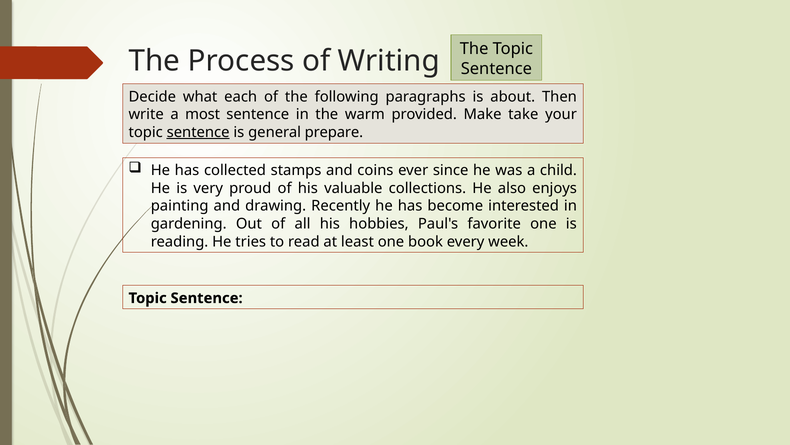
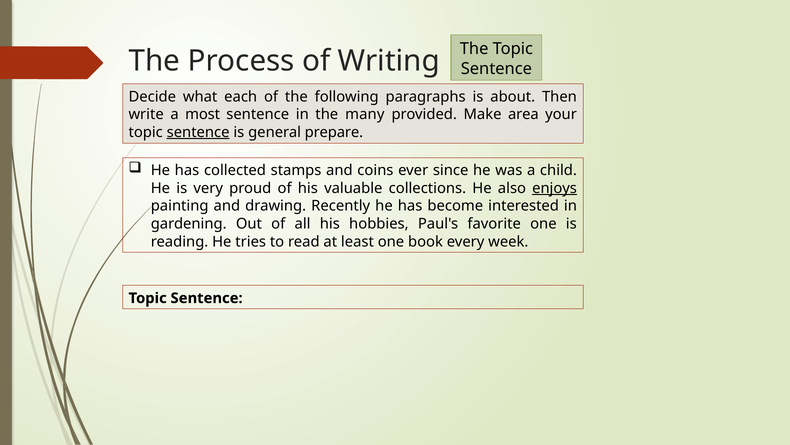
warm: warm -> many
take: take -> area
enjoys underline: none -> present
